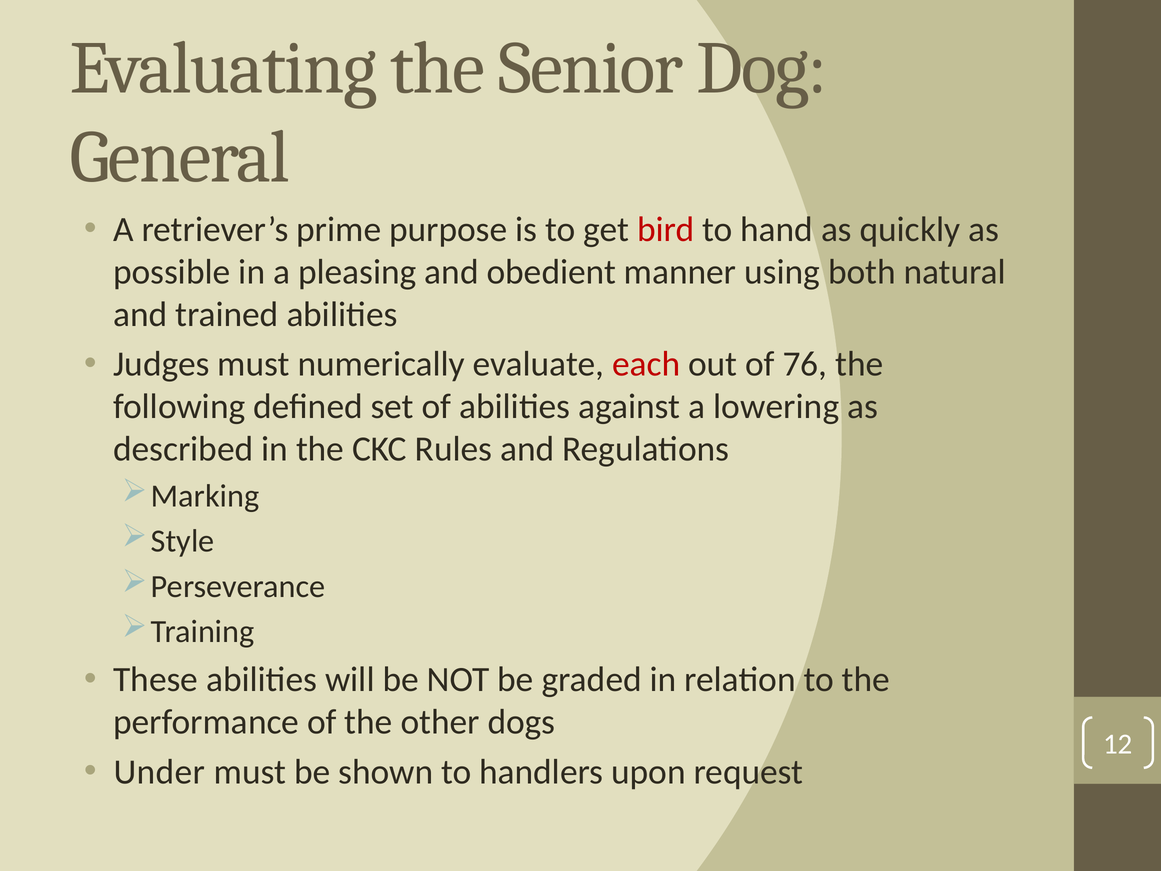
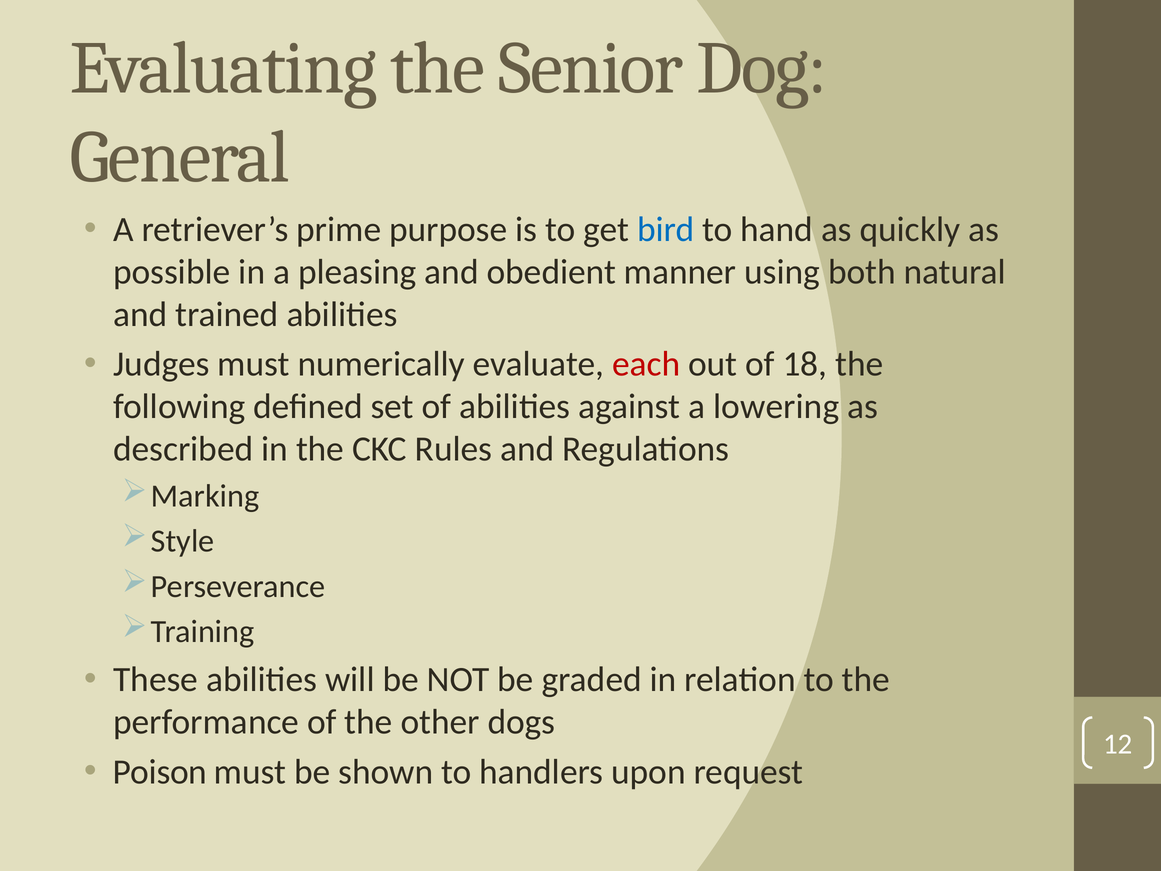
bird colour: red -> blue
76: 76 -> 18
Under: Under -> Poison
